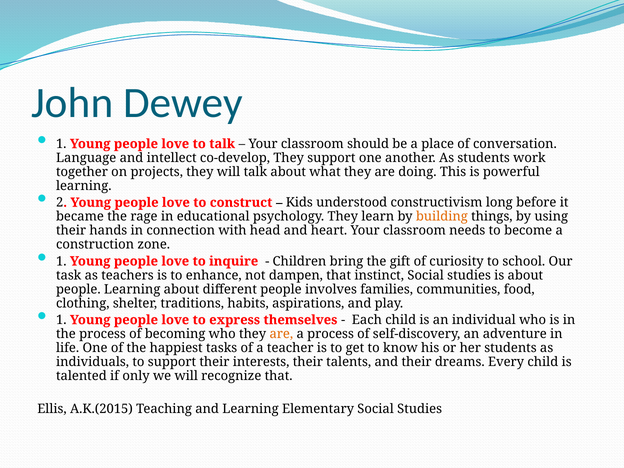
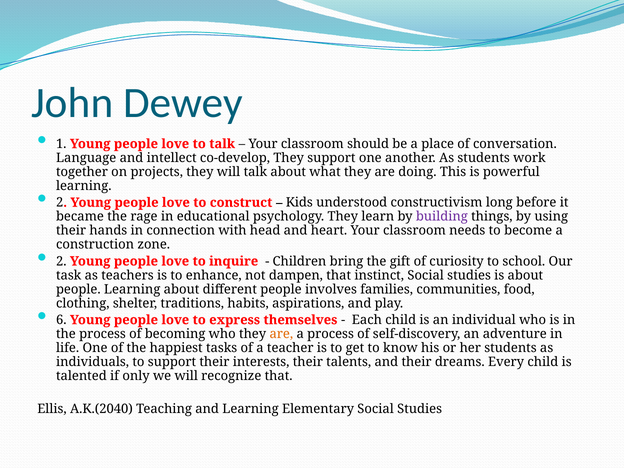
building colour: orange -> purple
1 at (61, 261): 1 -> 2
1 at (61, 320): 1 -> 6
A.K.(2015: A.K.(2015 -> A.K.(2040
